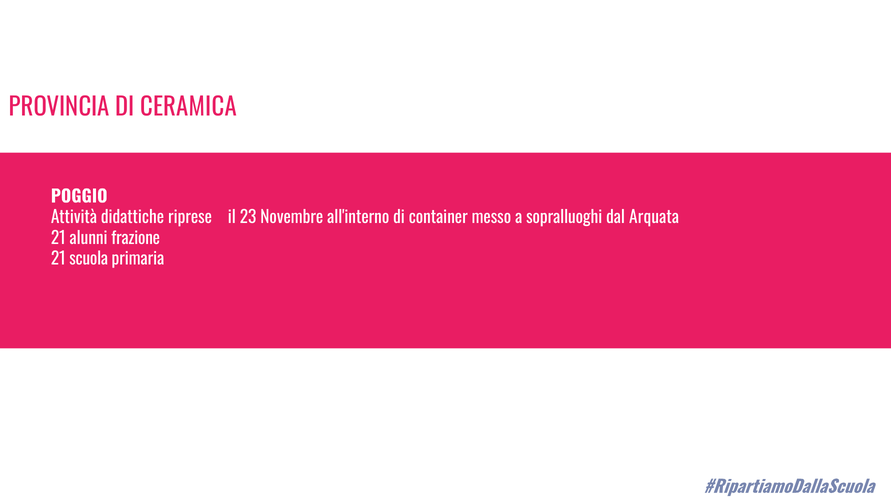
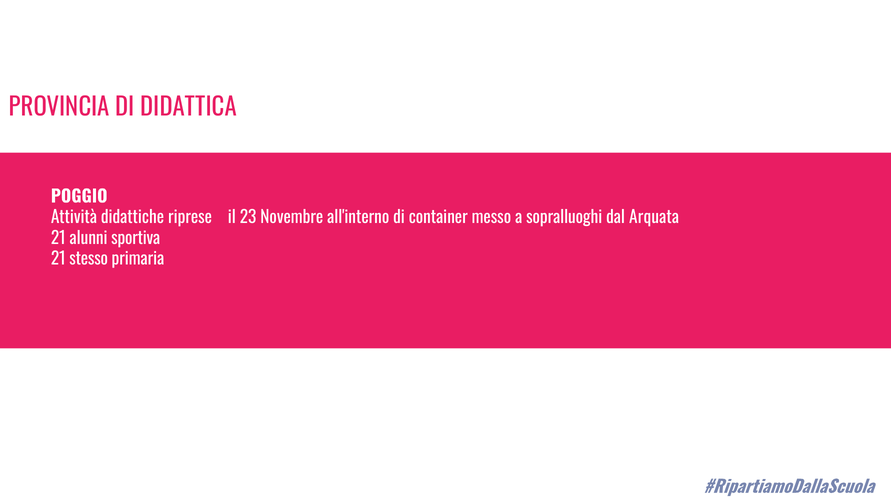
CERAMICA: CERAMICA -> DIDATTICA
frazione: frazione -> sportiva
scuola: scuola -> stesso
